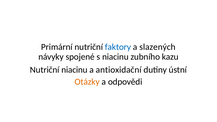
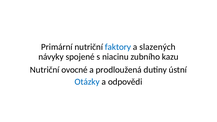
Nutriční niacinu: niacinu -> ovocné
antioxidační: antioxidační -> prodloužená
Otázky colour: orange -> blue
